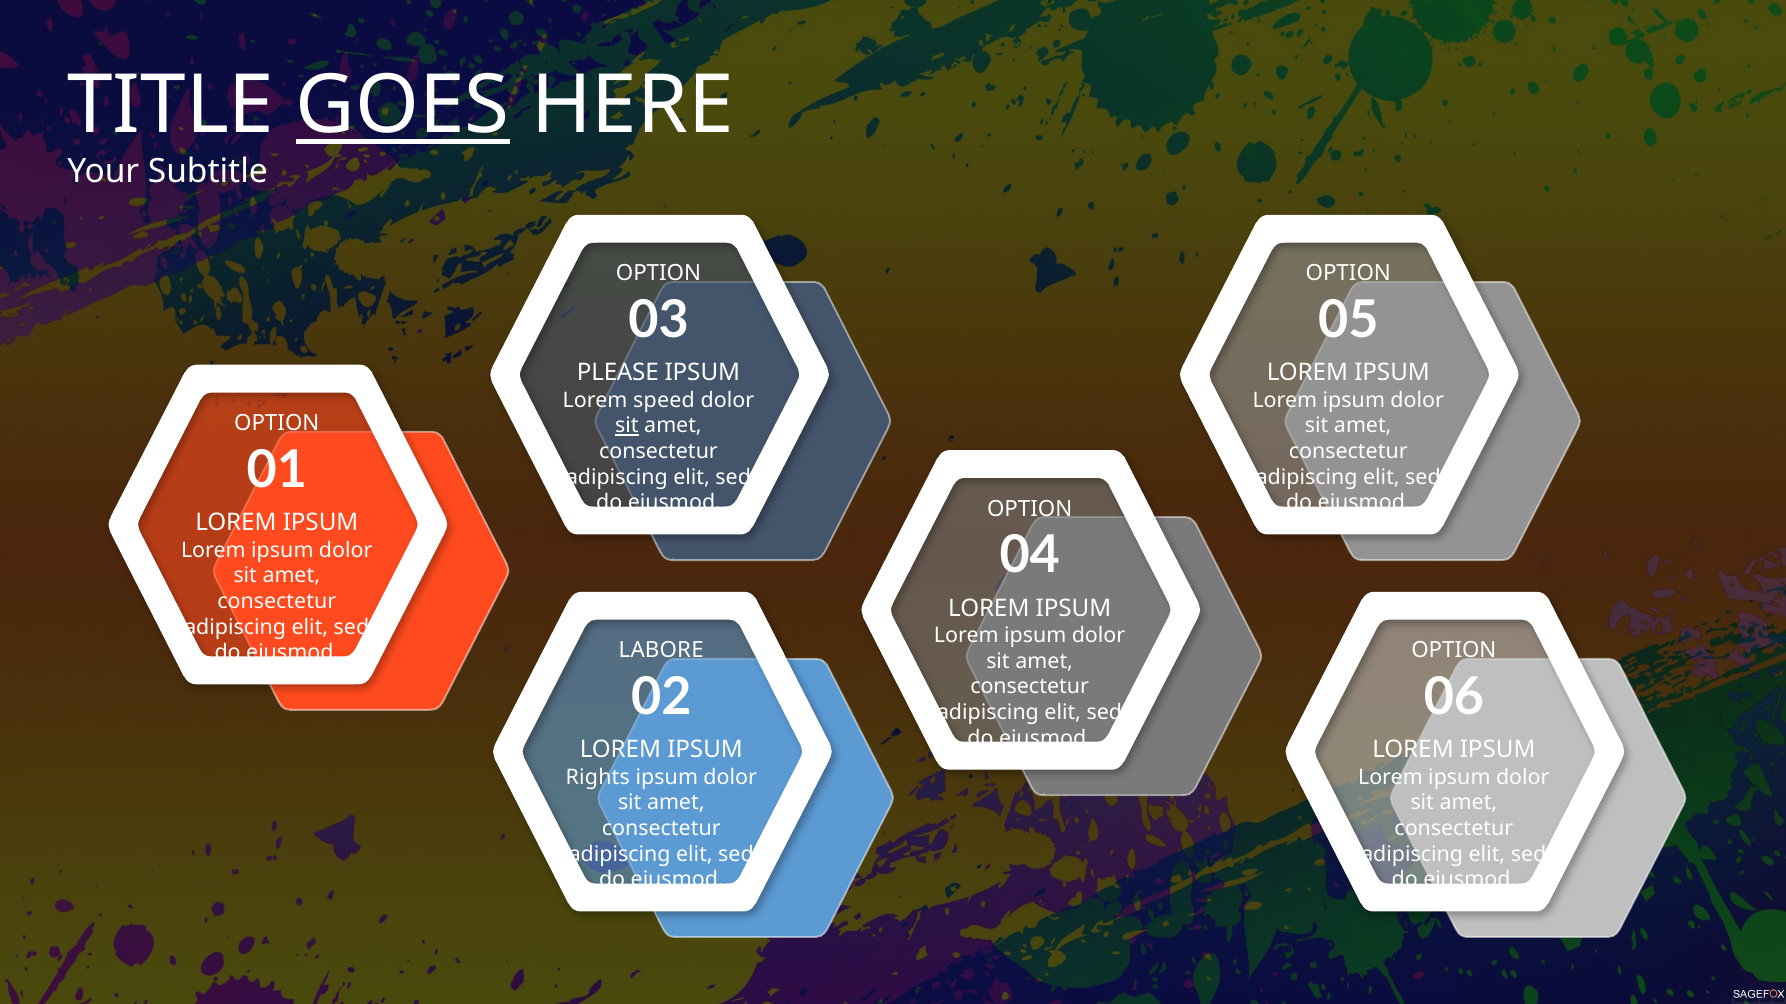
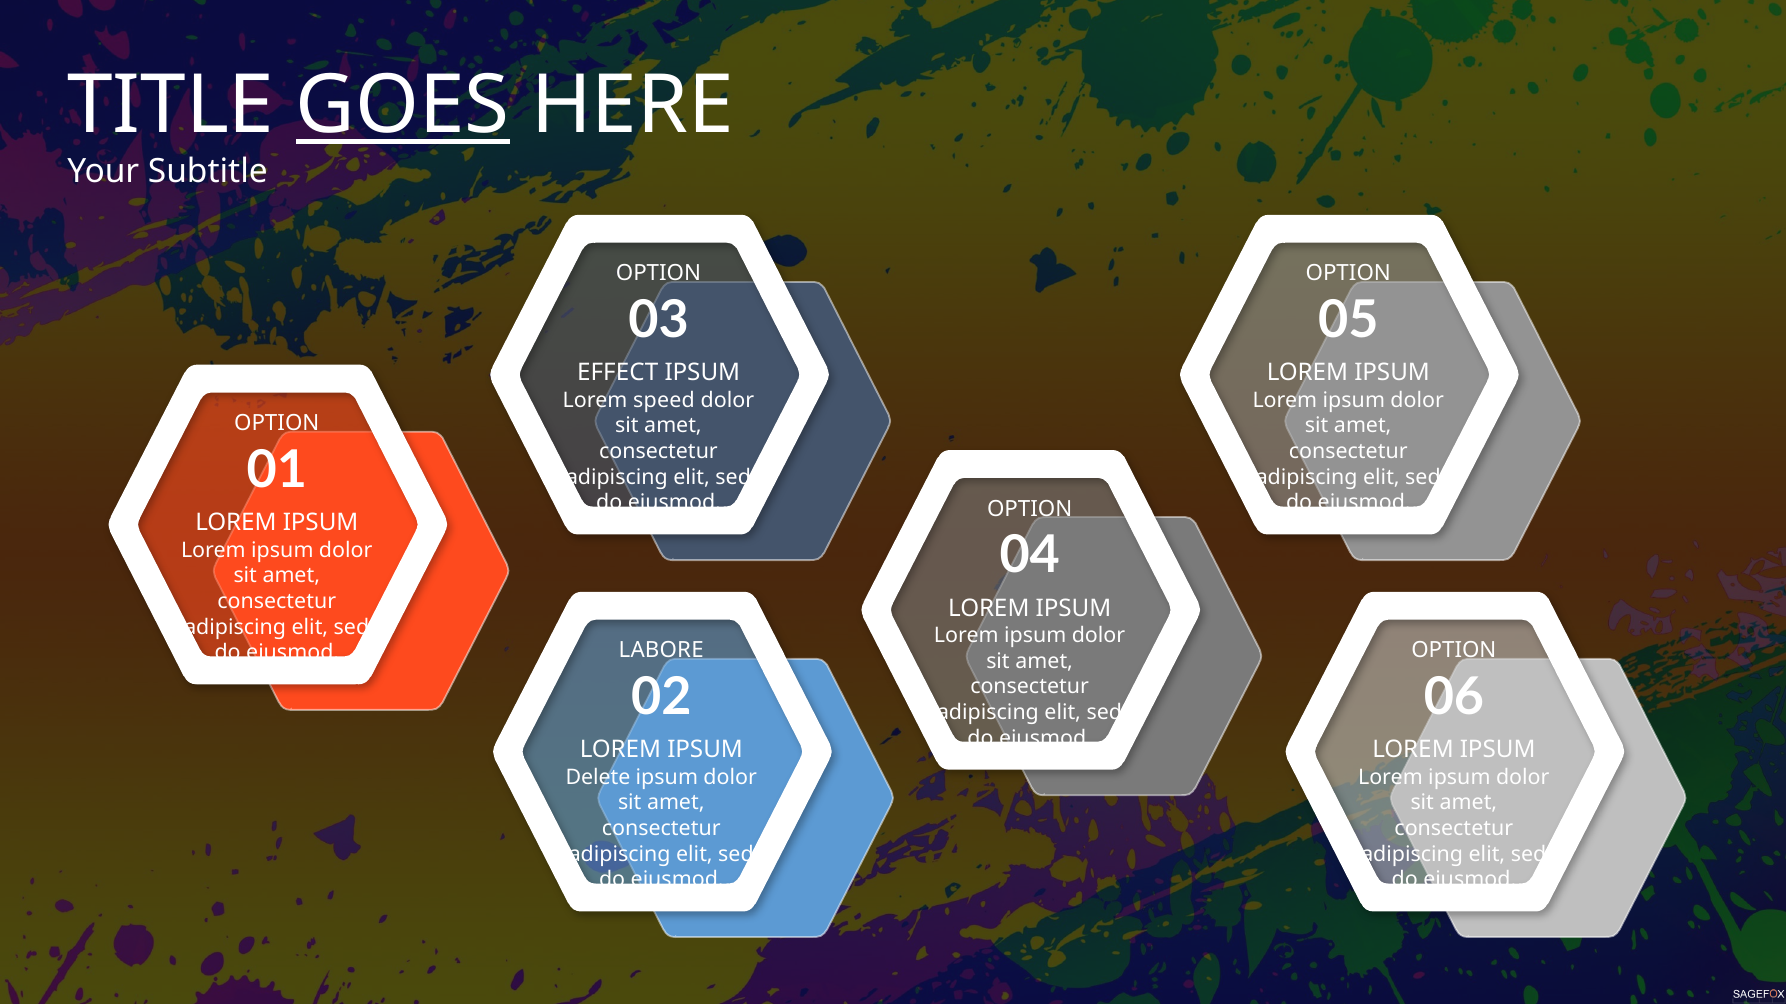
PLEASE: PLEASE -> EFFECT
sit at (627, 426) underline: present -> none
Rights: Rights -> Delete
